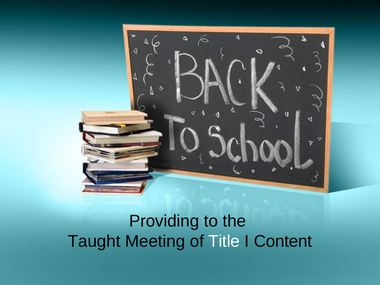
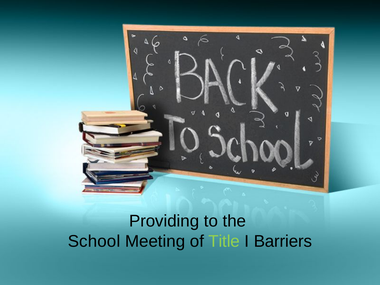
Taught: Taught -> School
Title colour: white -> light green
Content: Content -> Barriers
